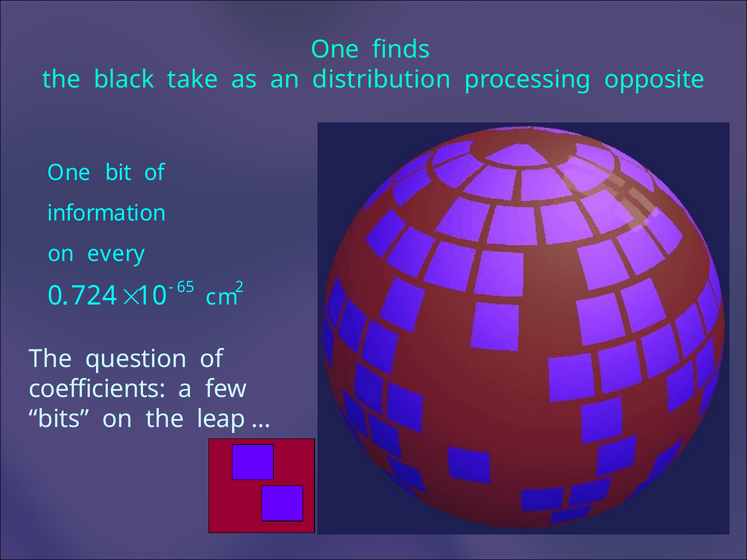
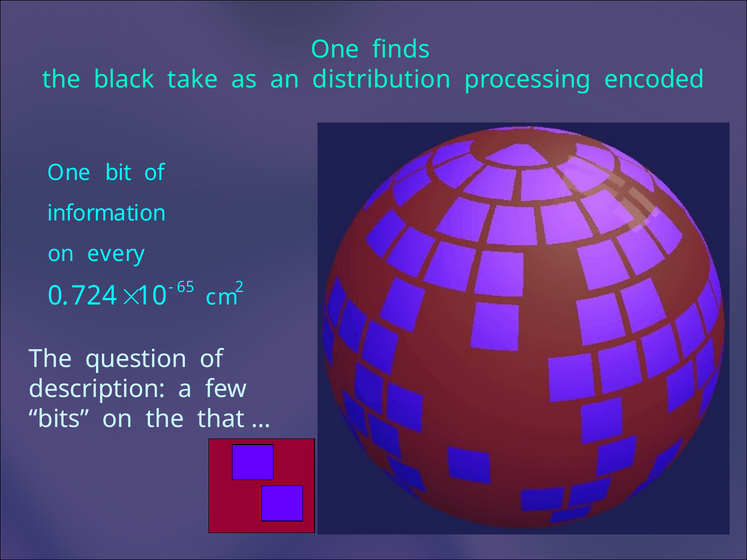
opposite: opposite -> encoded
coefficients: coefficients -> description
leap: leap -> that
